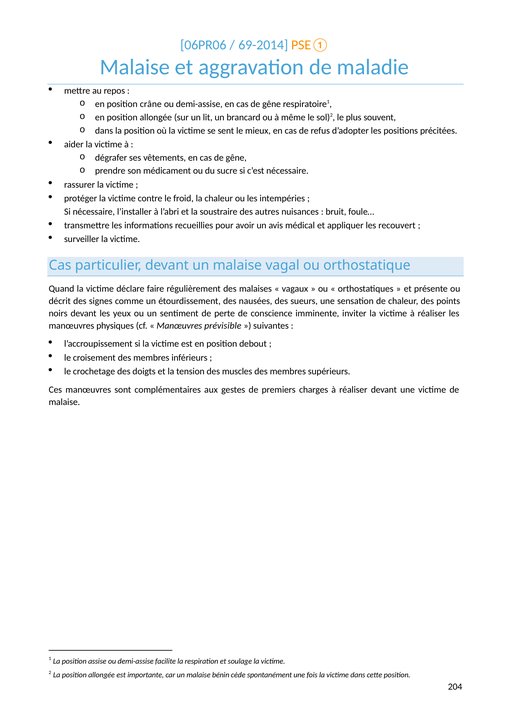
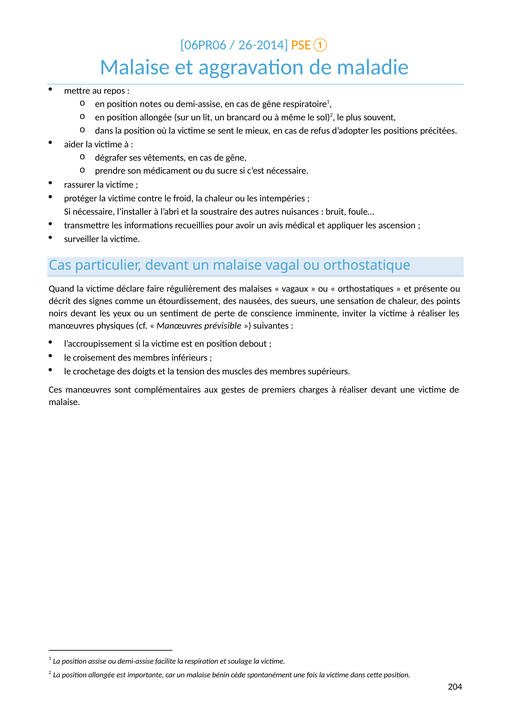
69-2014: 69-2014 -> 26-2014
crâne: crâne -> notes
recouvert: recouvert -> ascension
